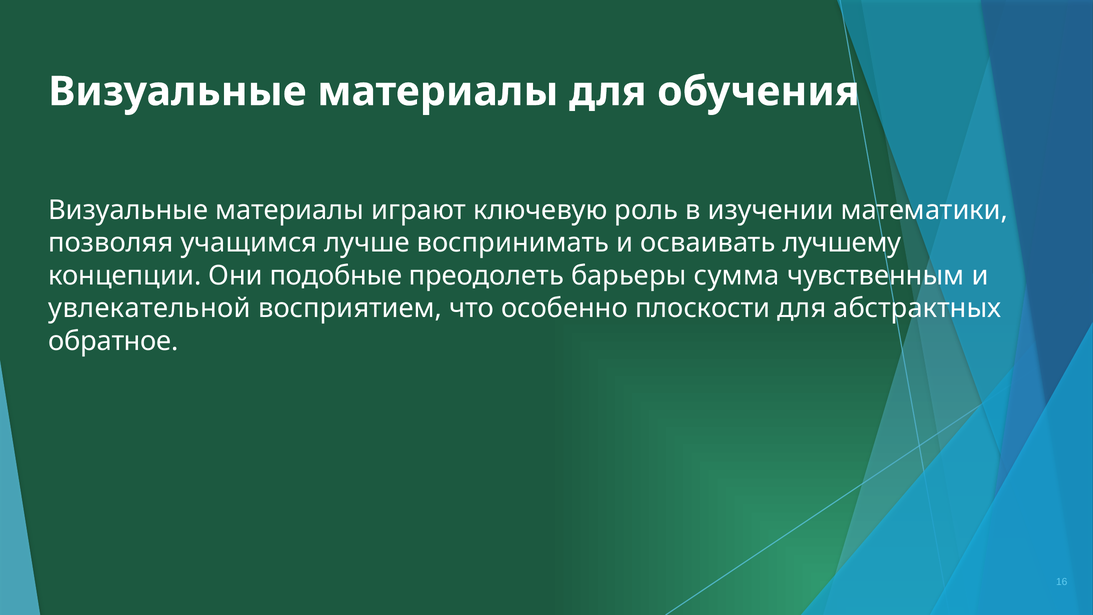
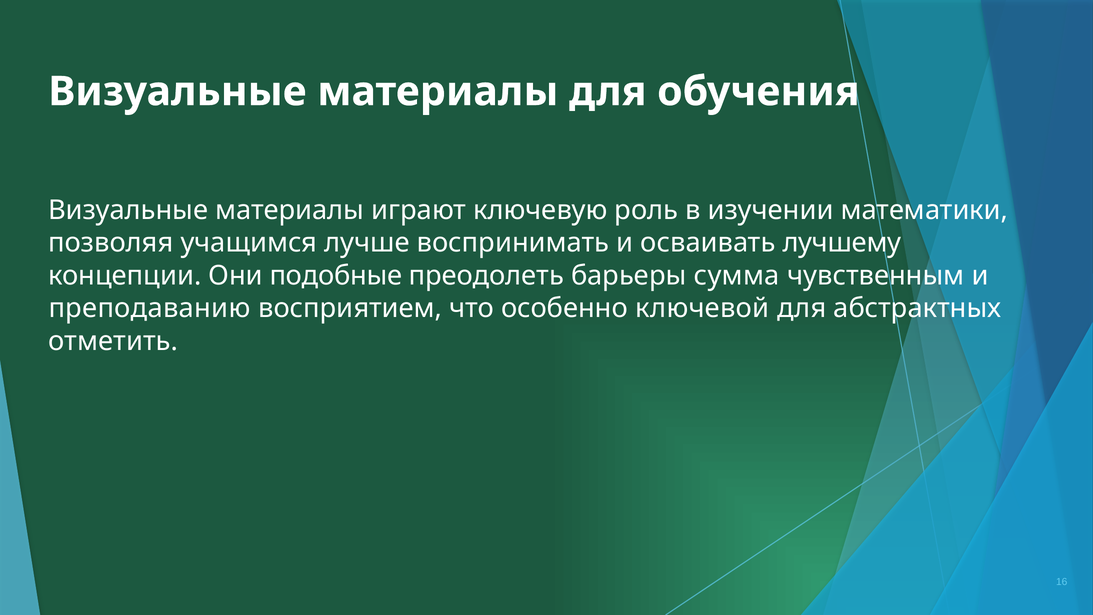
увлекательной: увлекательной -> преподаванию
плоскости: плоскости -> ключевой
обратное: обратное -> отметить
